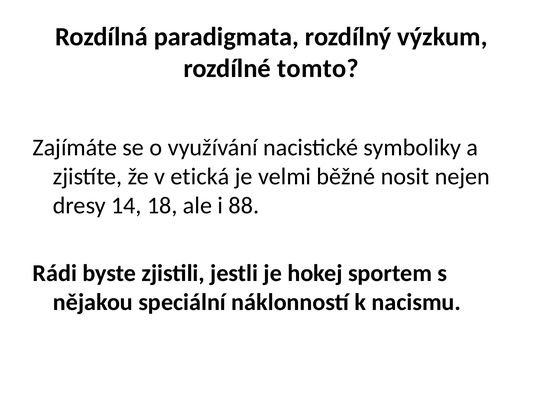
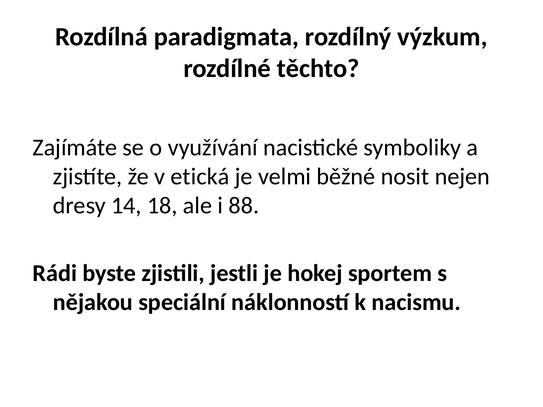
tomto: tomto -> těchto
